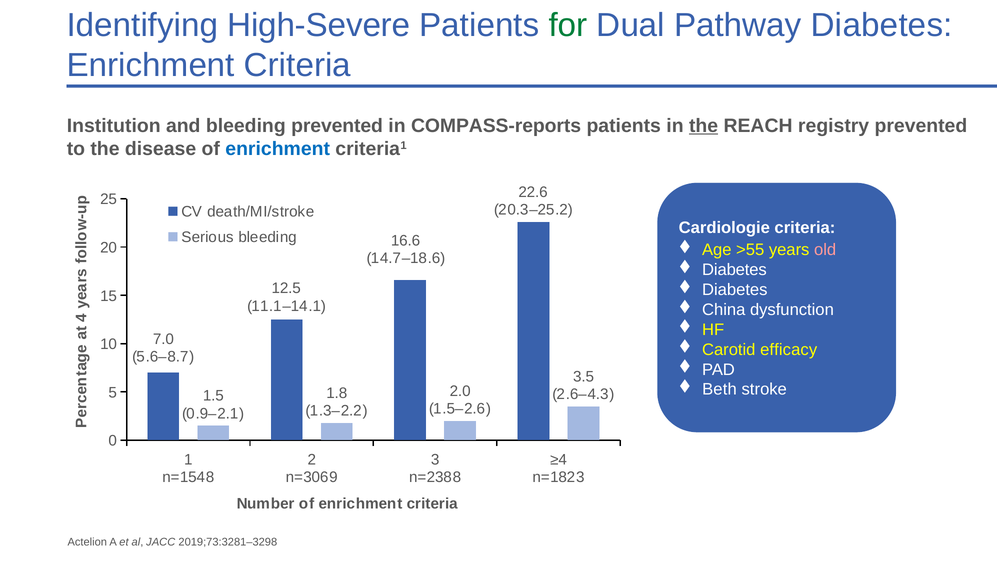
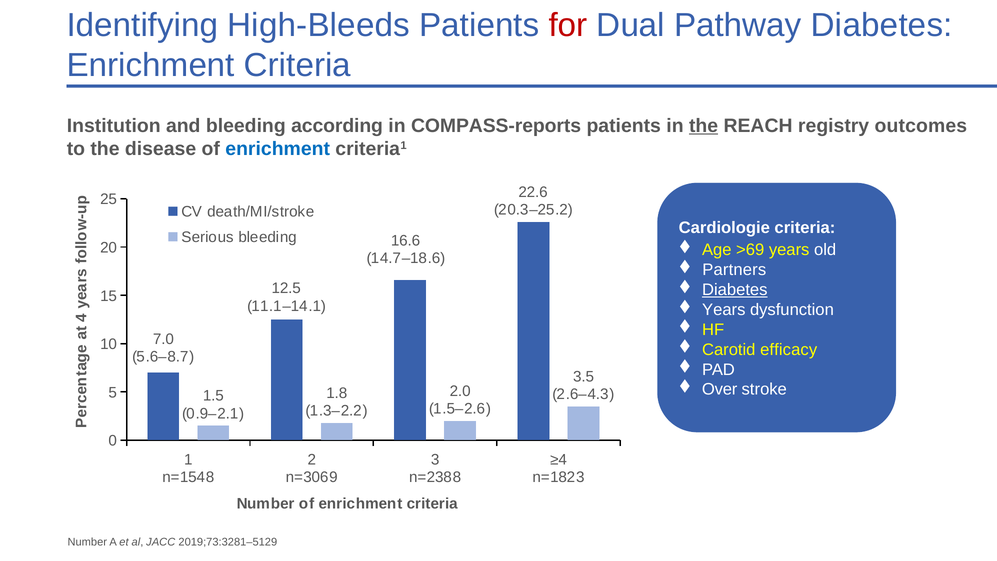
High-Severe: High-Severe -> High-Bleeds
for colour: green -> red
bleeding prevented: prevented -> according
registry prevented: prevented -> outcomes
>55: >55 -> >69
old colour: pink -> white
Diabetes at (734, 270): Diabetes -> Partners
Diabetes at (735, 290) underline: none -> present
China at (724, 310): China -> Years
Beth: Beth -> Over
Actelion at (87, 542): Actelion -> Number
2019;73:3281–3298: 2019;73:3281–3298 -> 2019;73:3281–5129
